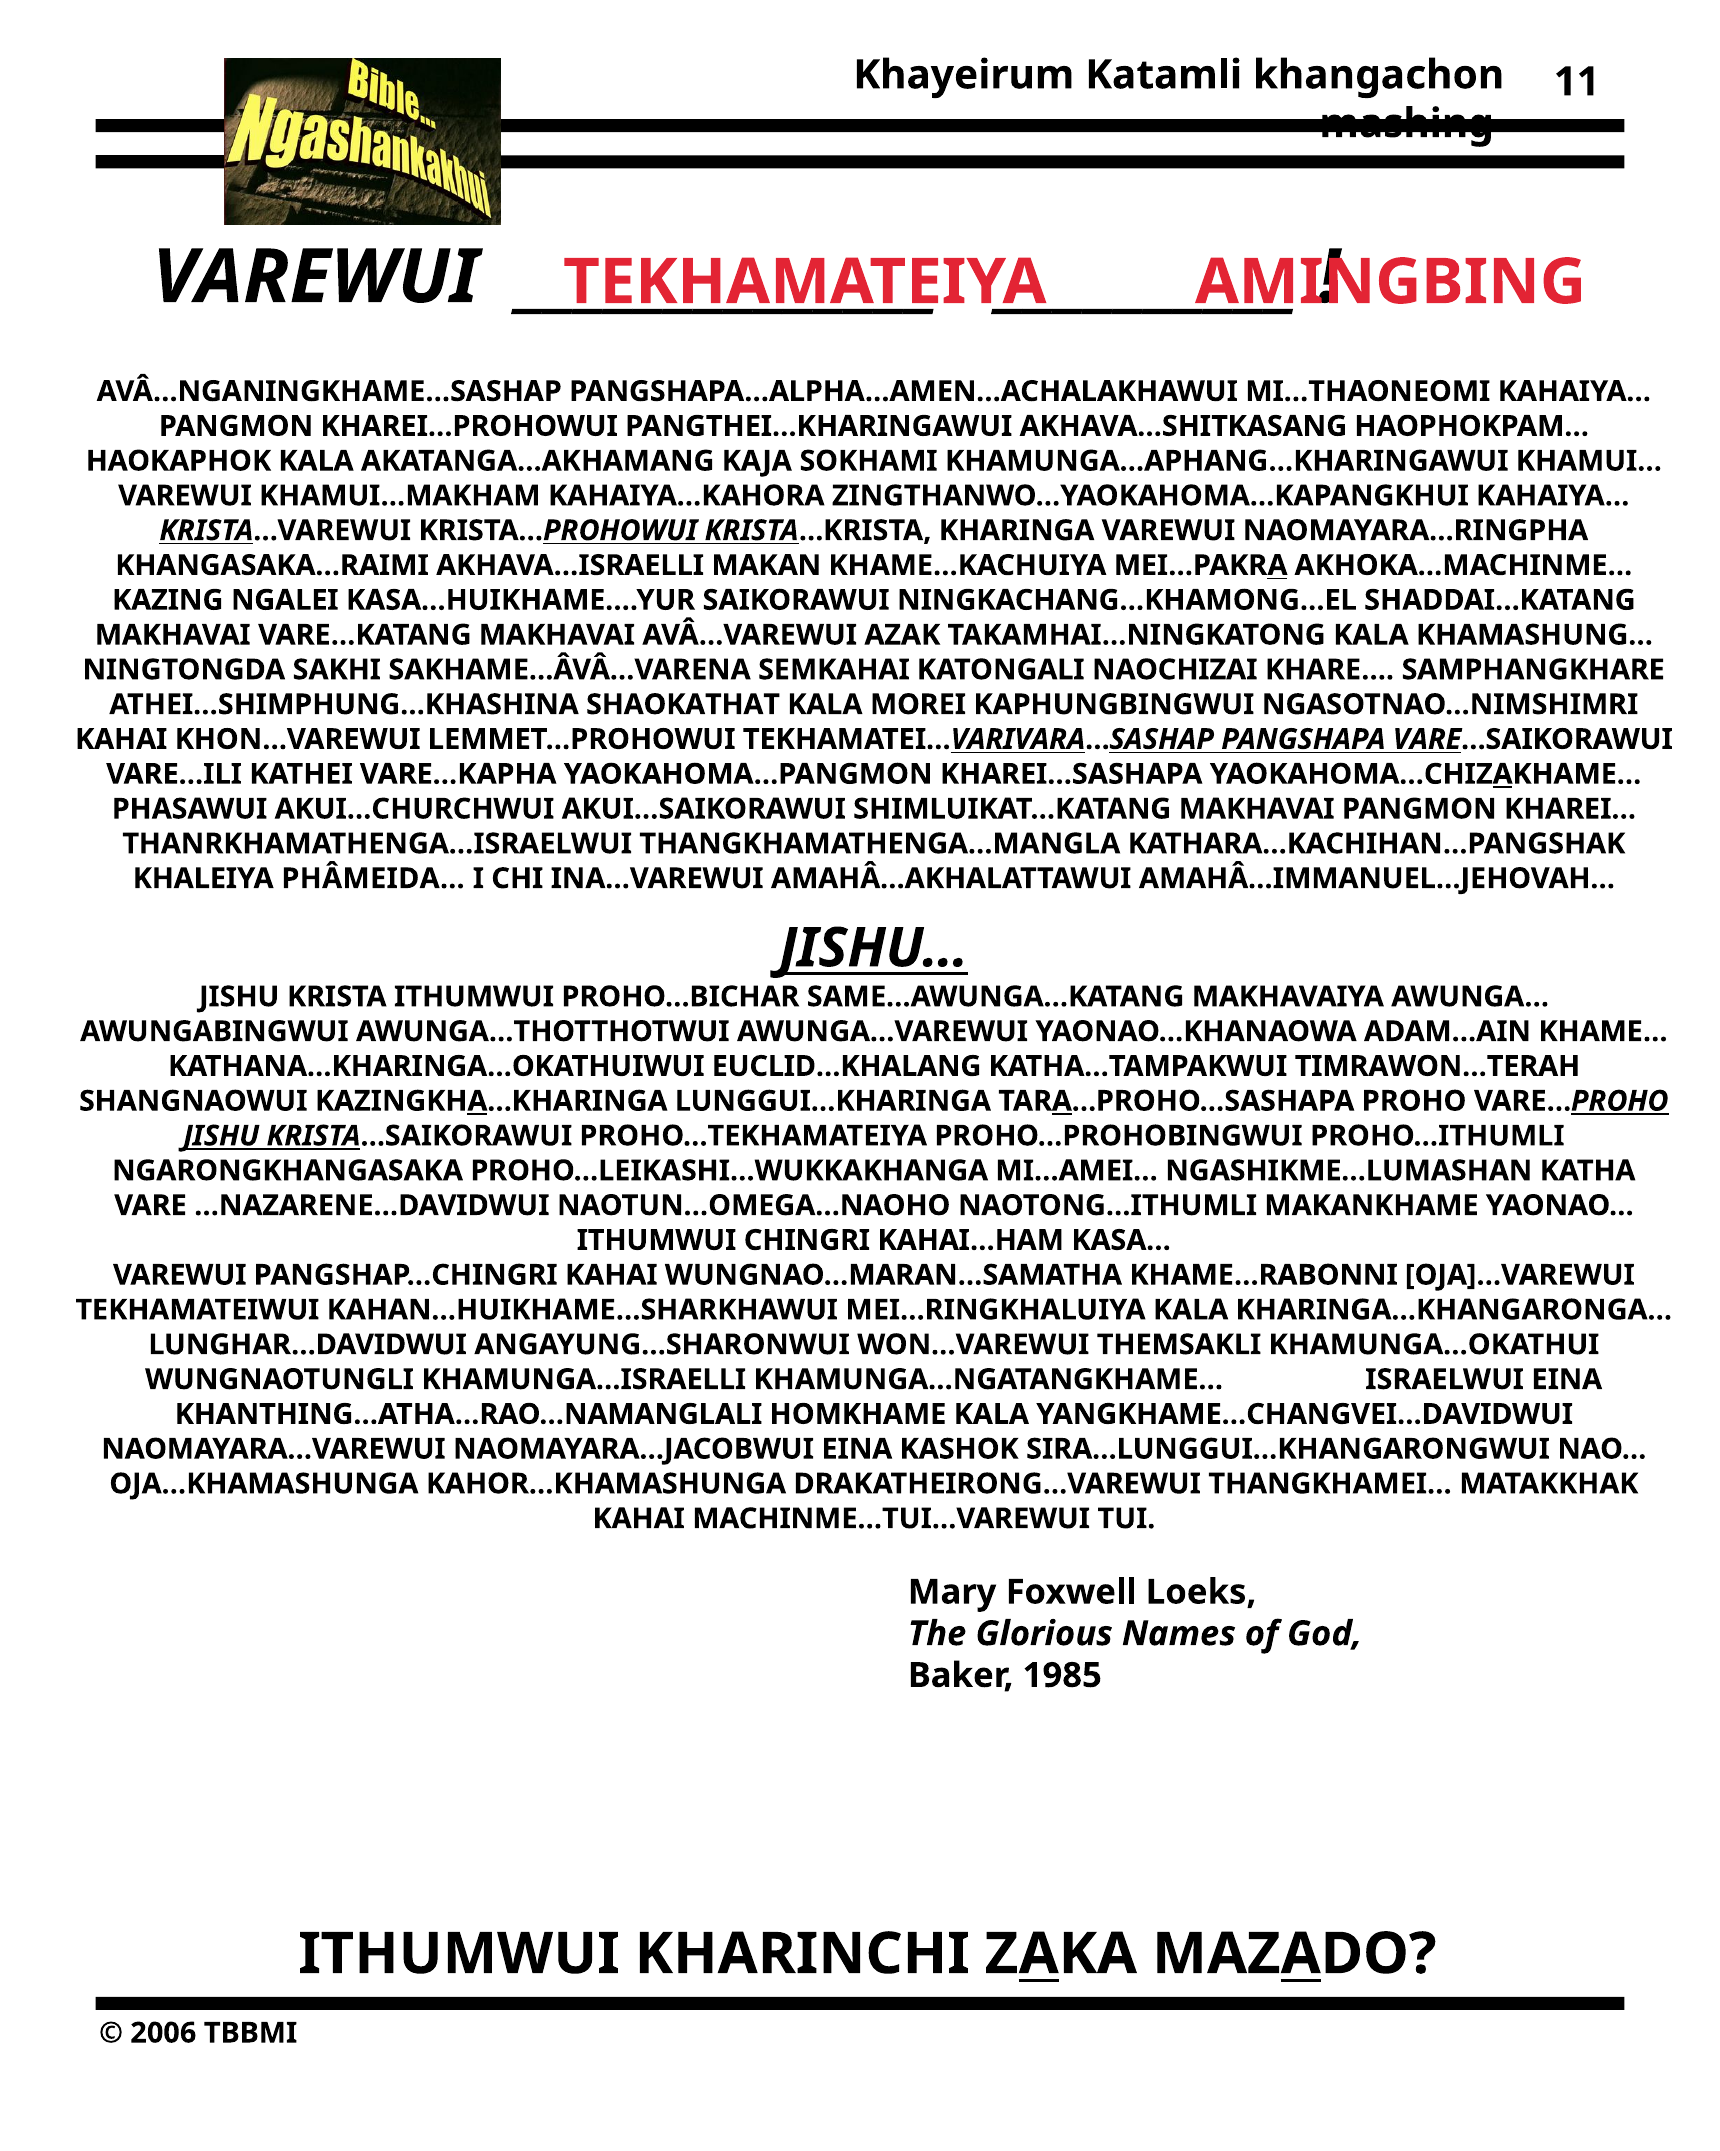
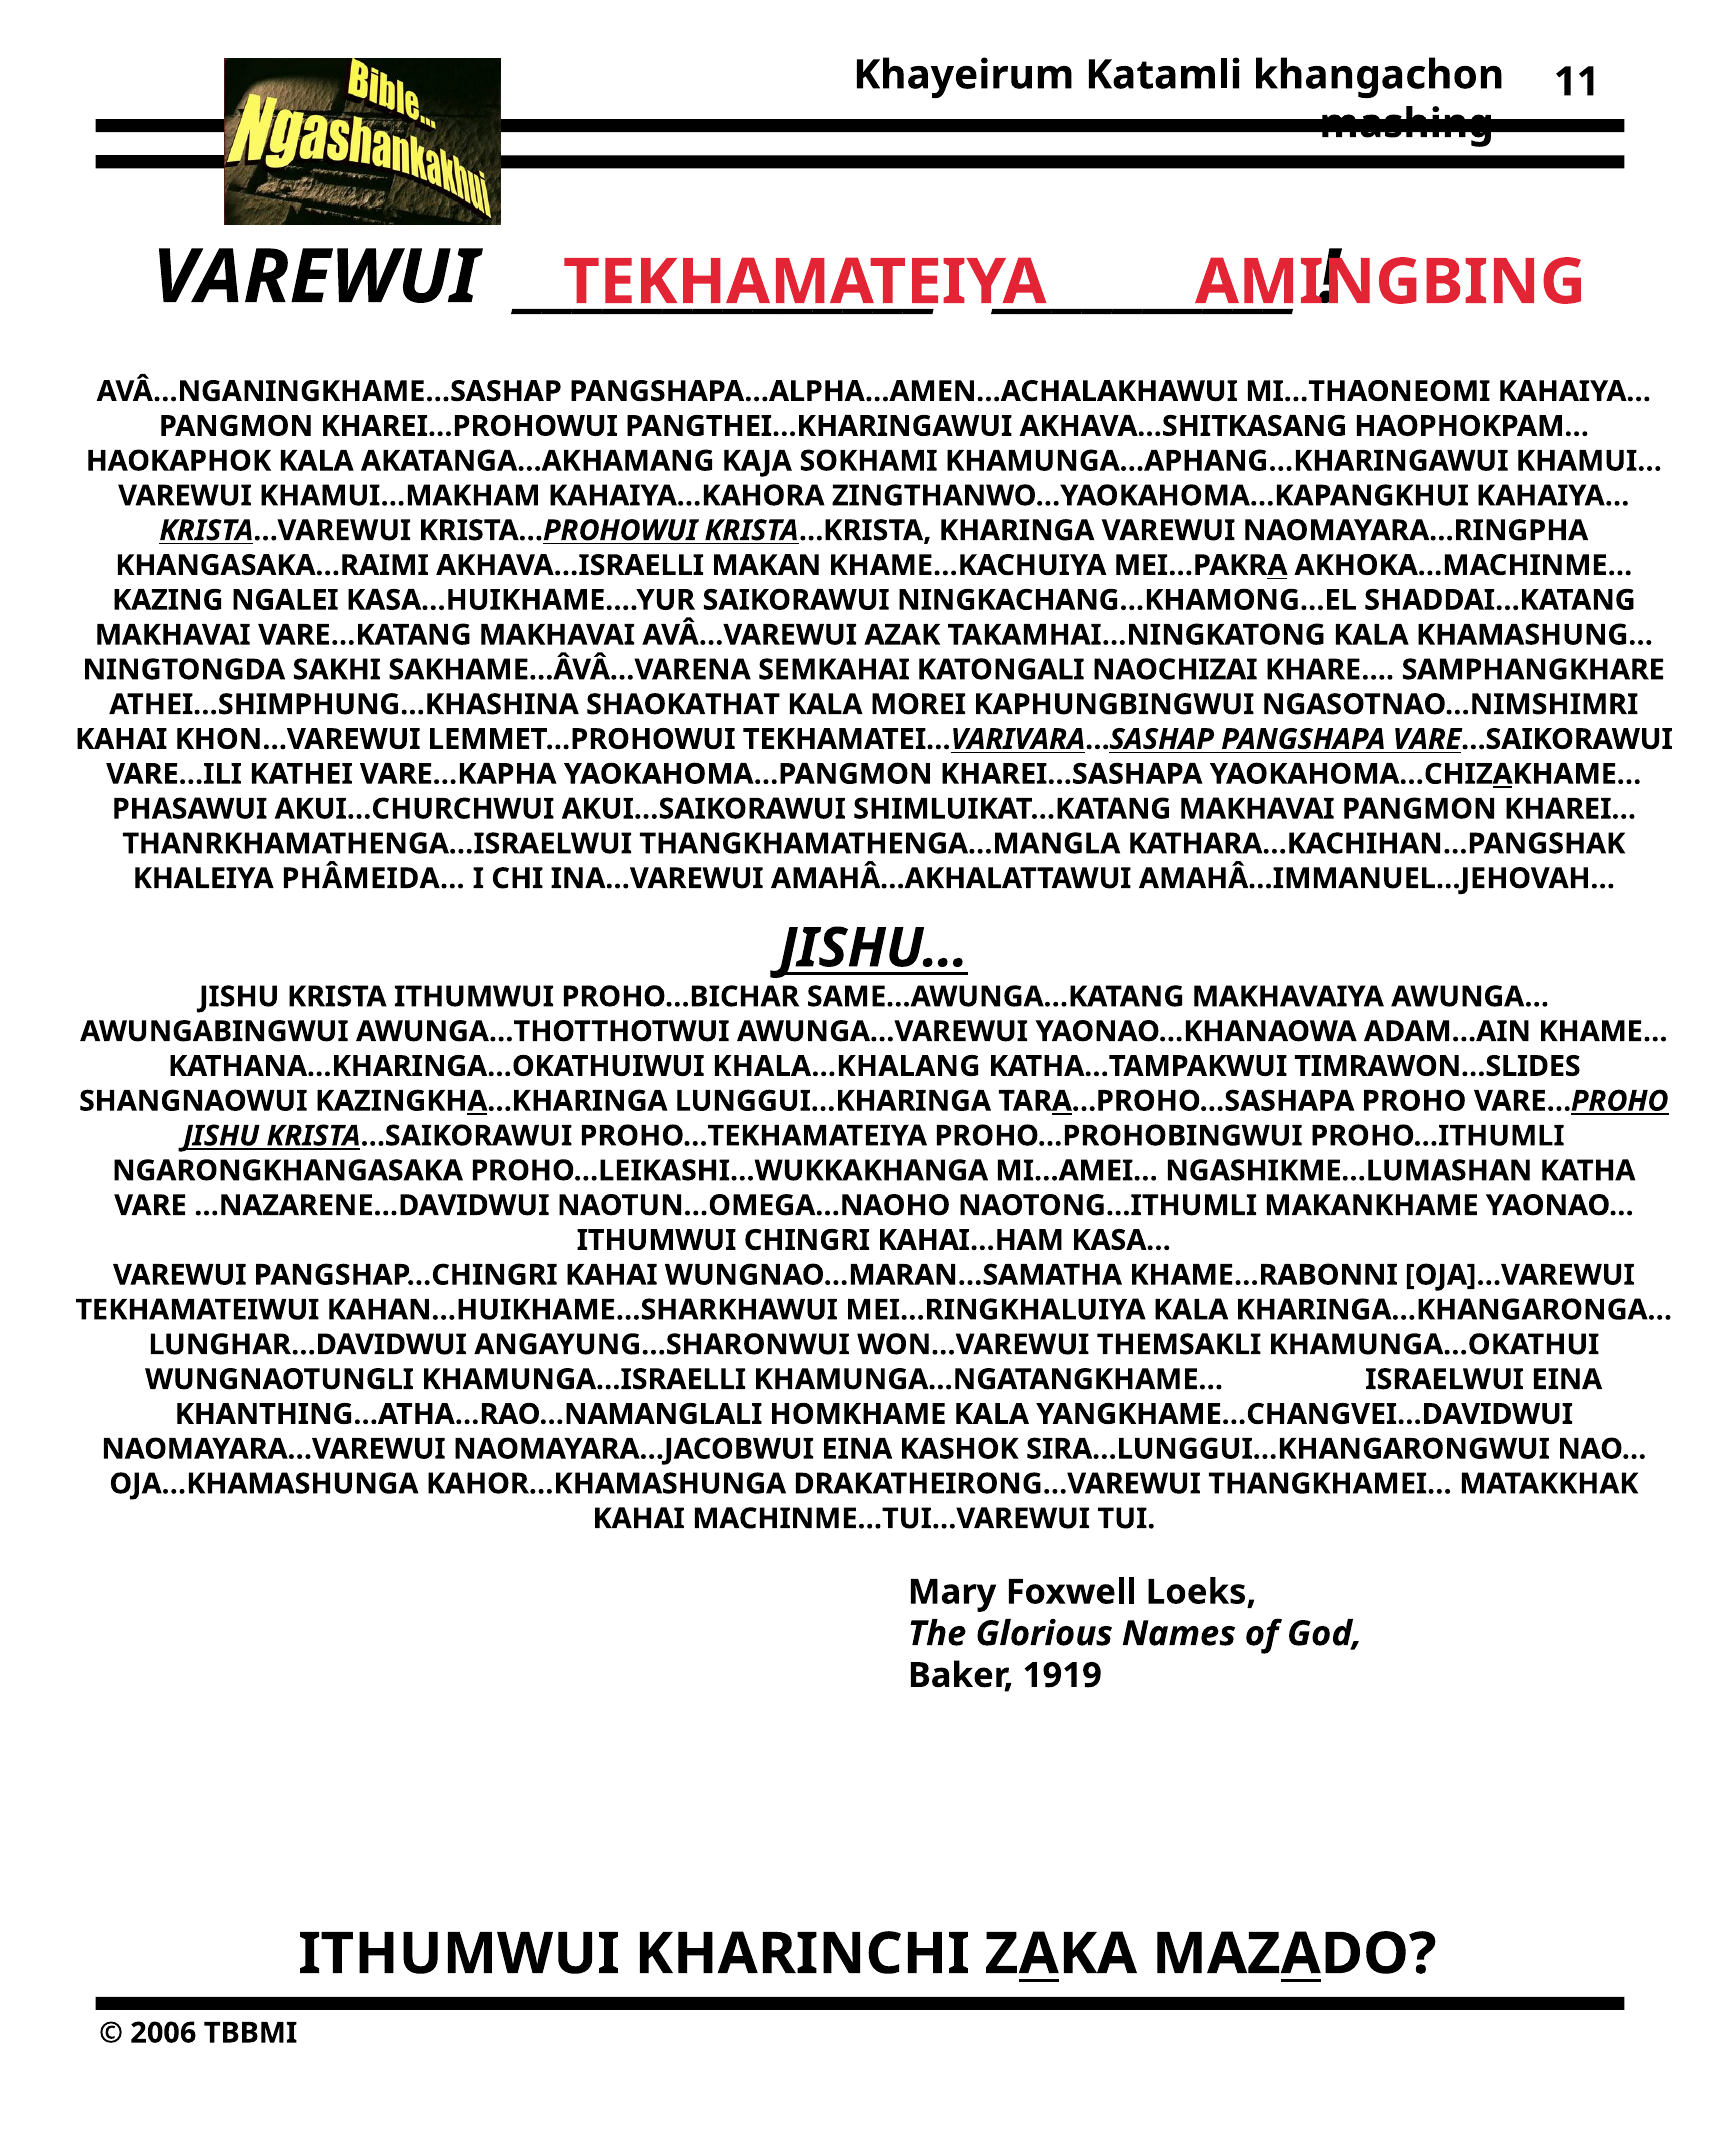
EUCLID…KHALANG: EUCLID…KHALANG -> KHALA…KHALANG
TIMRAWON…TERAH: TIMRAWON…TERAH -> TIMRAWON…SLIDES
1985: 1985 -> 1919
